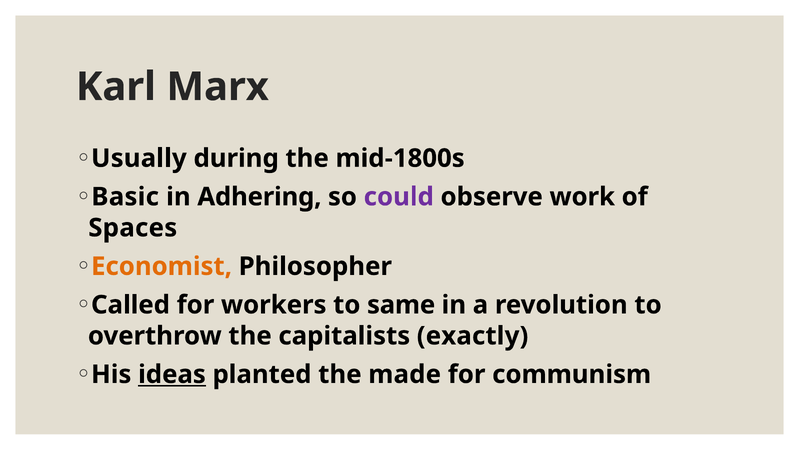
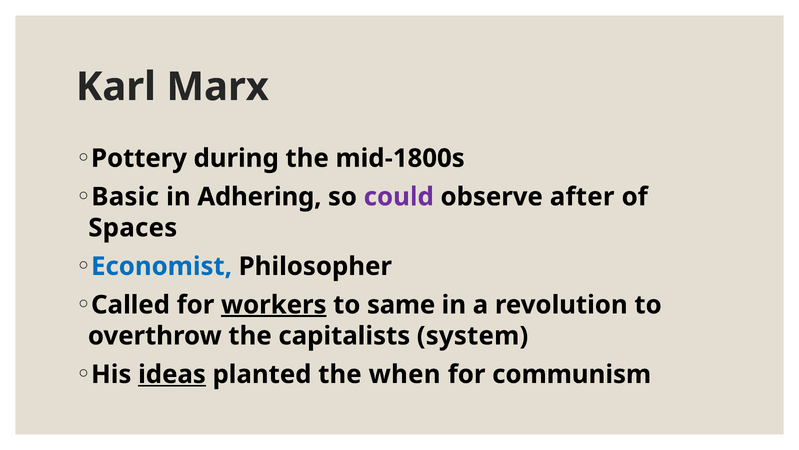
Usually: Usually -> Pottery
work: work -> after
Economist colour: orange -> blue
workers underline: none -> present
exactly: exactly -> system
made: made -> when
